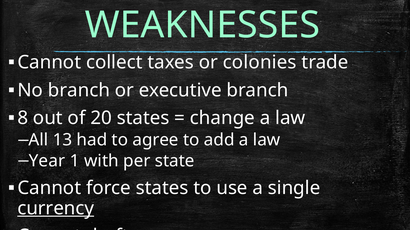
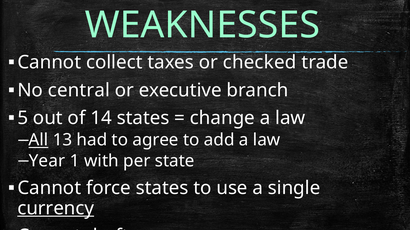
colonies: colonies -> checked
No branch: branch -> central
8: 8 -> 5
20: 20 -> 14
All underline: none -> present
